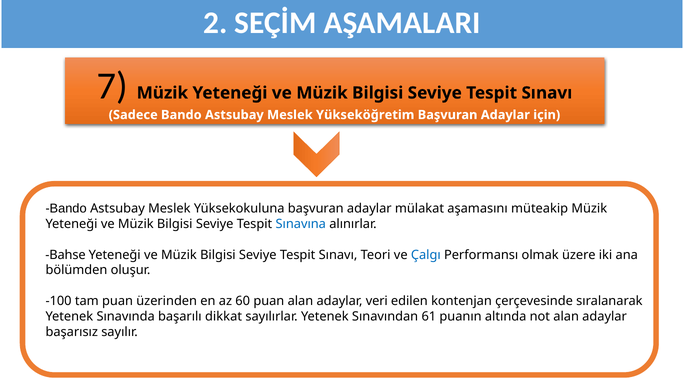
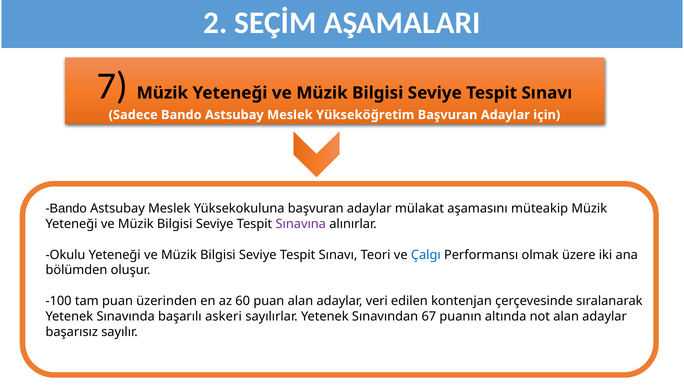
Sınavına colour: blue -> purple
Bahse: Bahse -> Okulu
dikkat: dikkat -> askeri
61: 61 -> 67
